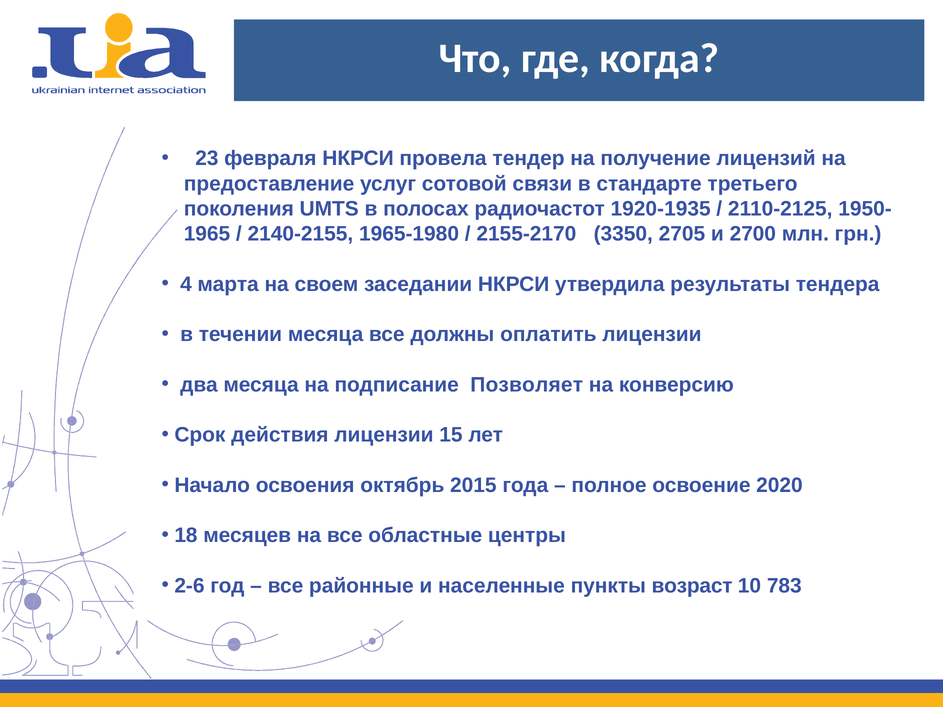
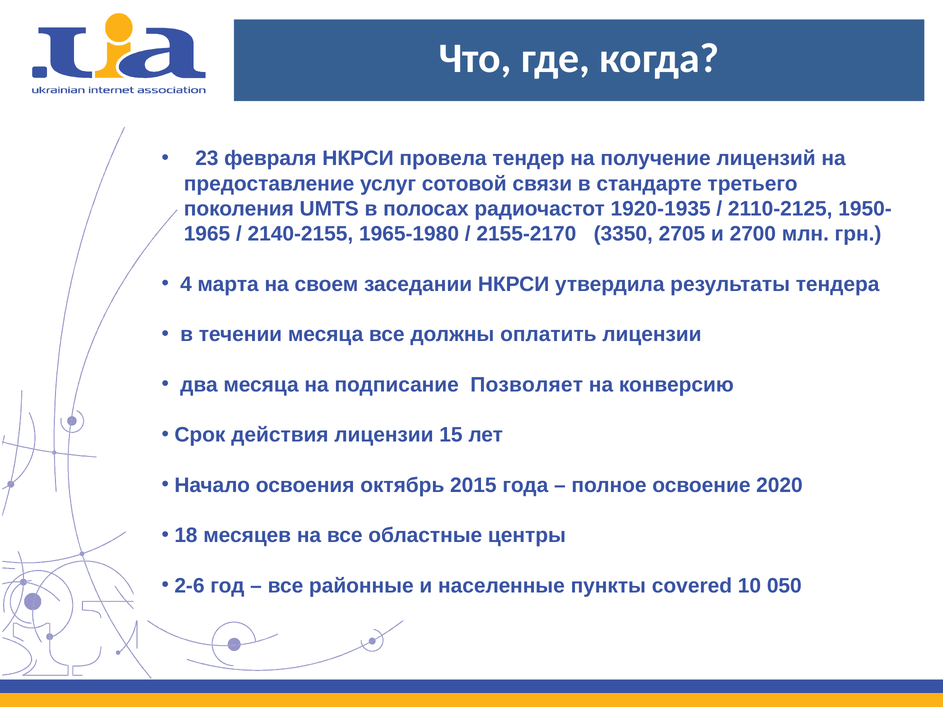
возраст: возраст -> covered
783: 783 -> 050
